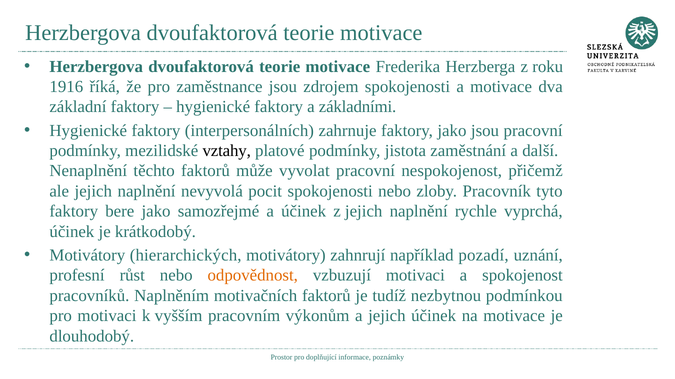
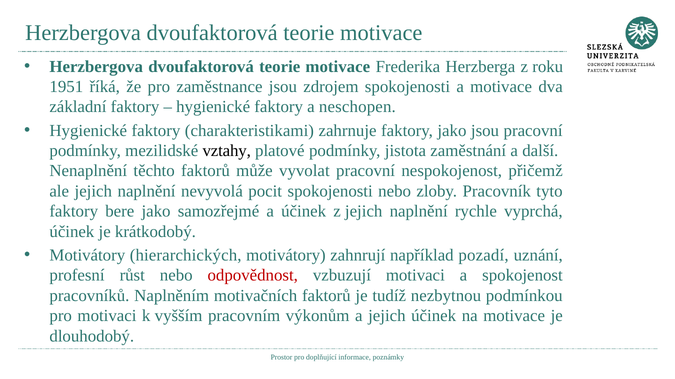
1916: 1916 -> 1951
základními: základními -> neschopen
interpersonálních: interpersonálních -> charakteristikami
odpovědnost colour: orange -> red
